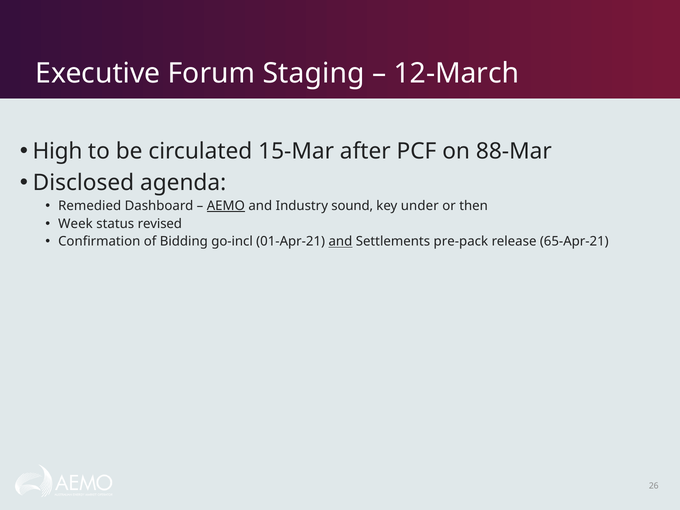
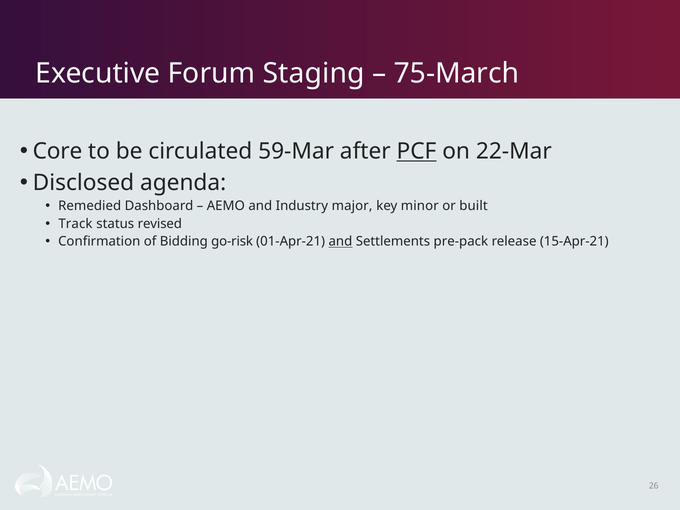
12-March: 12-March -> 75-March
High: High -> Core
15-Mar: 15-Mar -> 59-Mar
PCF underline: none -> present
88-Mar: 88-Mar -> 22-Mar
AEMO underline: present -> none
sound: sound -> major
under: under -> minor
then: then -> built
Week: Week -> Track
go-incl: go-incl -> go-risk
65-Apr-21: 65-Apr-21 -> 15-Apr-21
